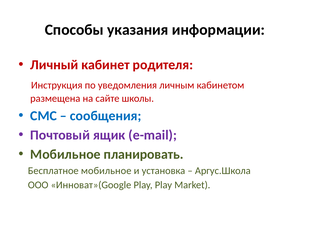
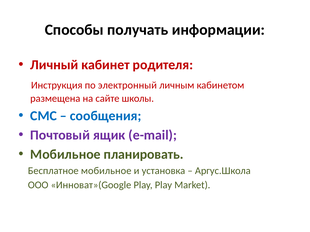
указания: указания -> получать
уведомления: уведомления -> электронный
